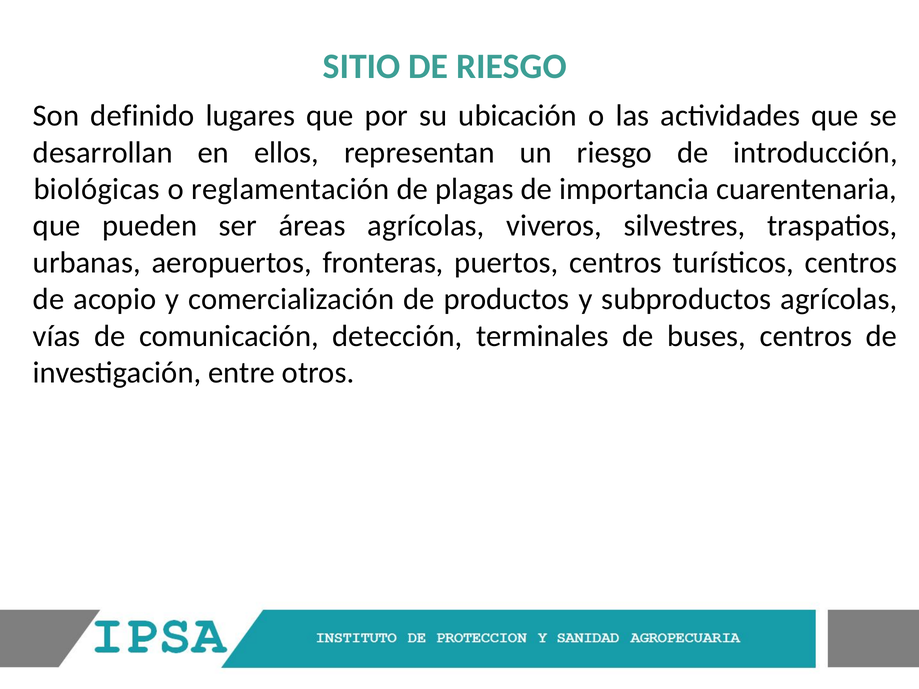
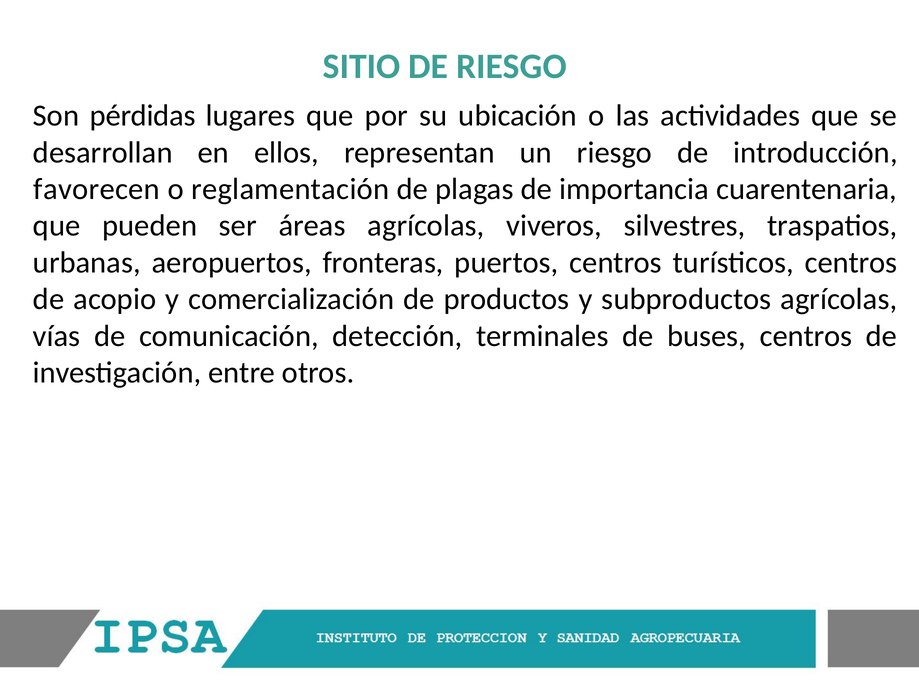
definido: definido -> pérdidas
biológicas: biológicas -> favorecen
